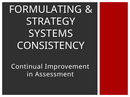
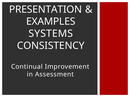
FORMULATING: FORMULATING -> PRESENTATION
STRATEGY: STRATEGY -> EXAMPLES
